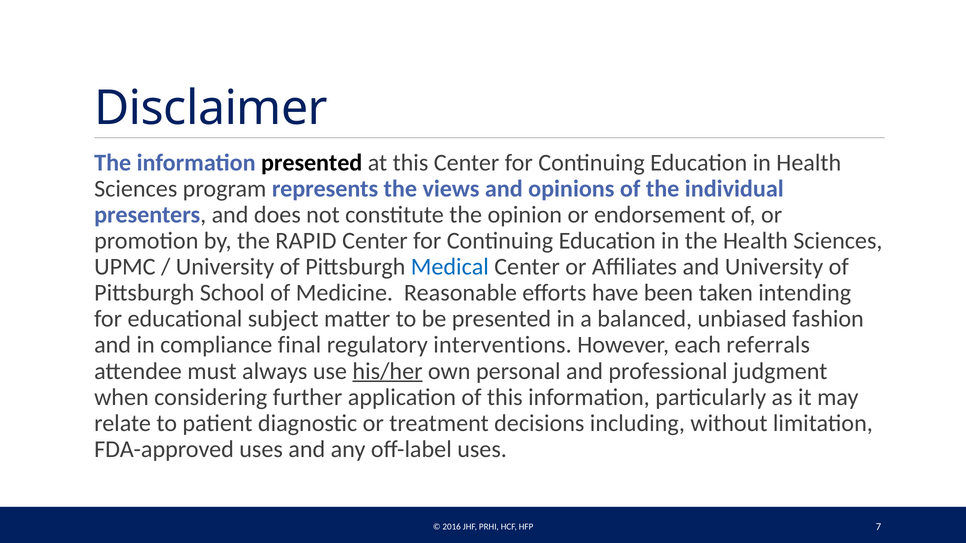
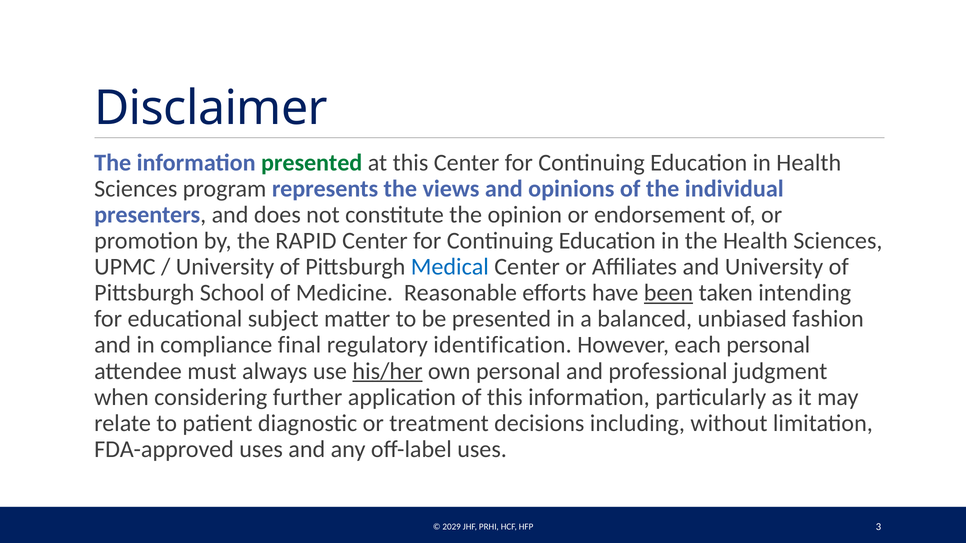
presented at (312, 163) colour: black -> green
been underline: none -> present
interventions: interventions -> identification
each referrals: referrals -> personal
2016: 2016 -> 2029
7: 7 -> 3
